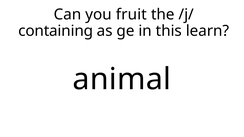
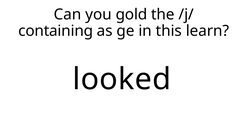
fruit: fruit -> gold
animal: animal -> looked
